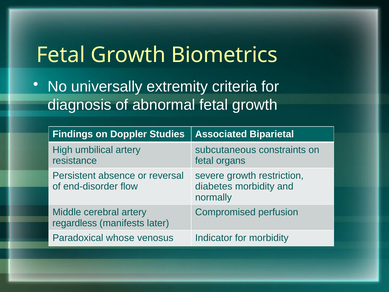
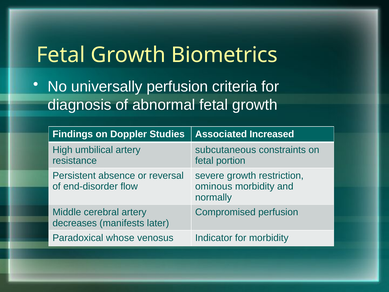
universally extremity: extremity -> perfusion
Biparietal: Biparietal -> Increased
organs: organs -> portion
diabetes: diabetes -> ominous
regardless: regardless -> decreases
